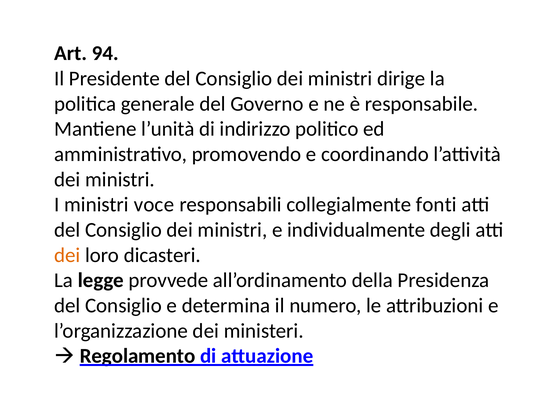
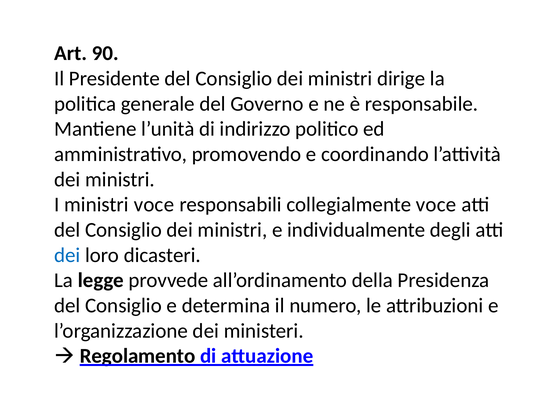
94: 94 -> 90
collegialmente fonti: fonti -> voce
dei at (67, 255) colour: orange -> blue
